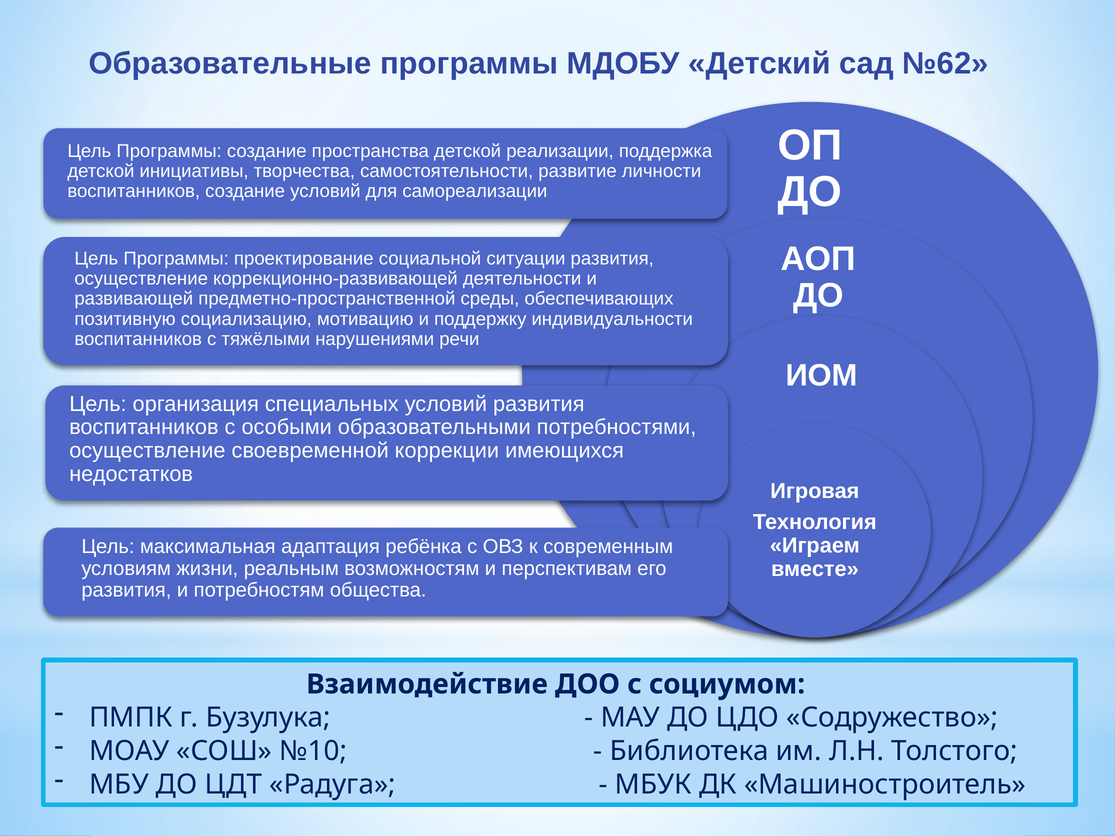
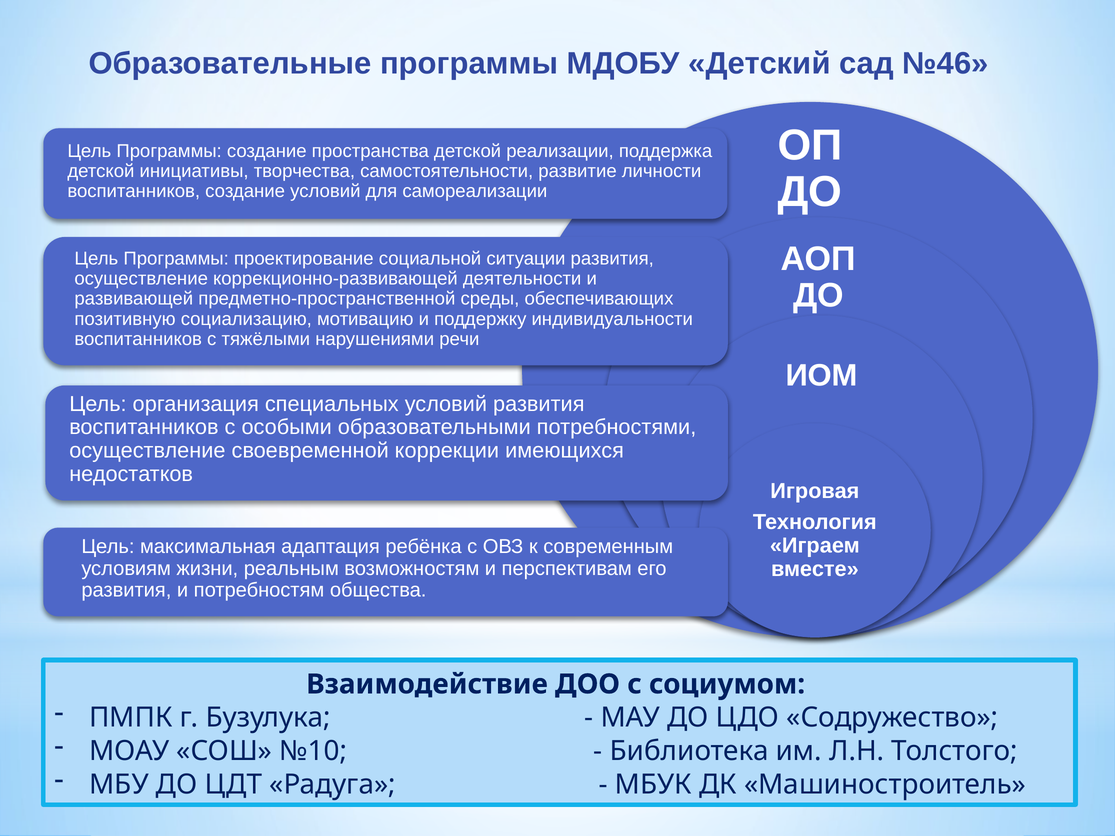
№62: №62 -> №46
